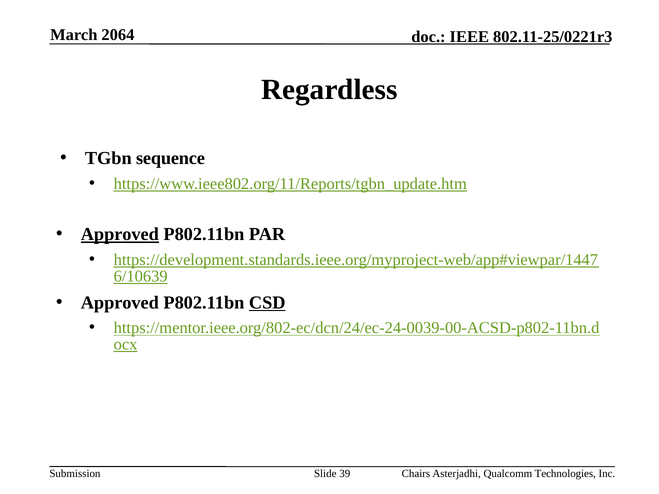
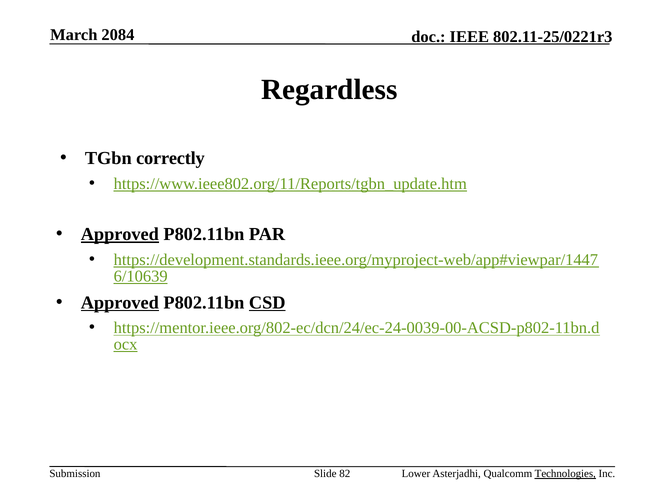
2064: 2064 -> 2084
sequence: sequence -> correctly
Approved at (120, 303) underline: none -> present
39: 39 -> 82
Chairs: Chairs -> Lower
Technologies underline: none -> present
